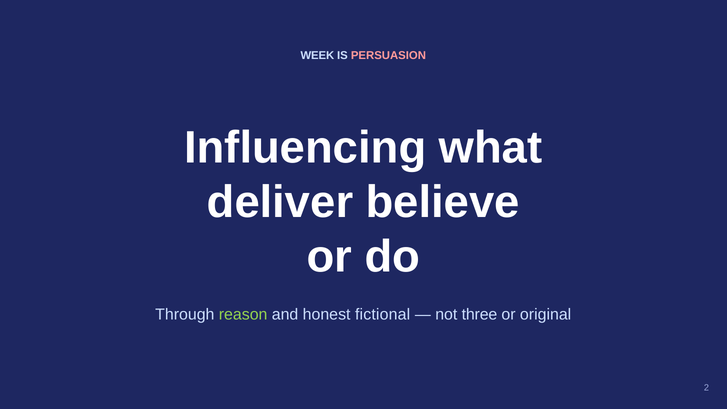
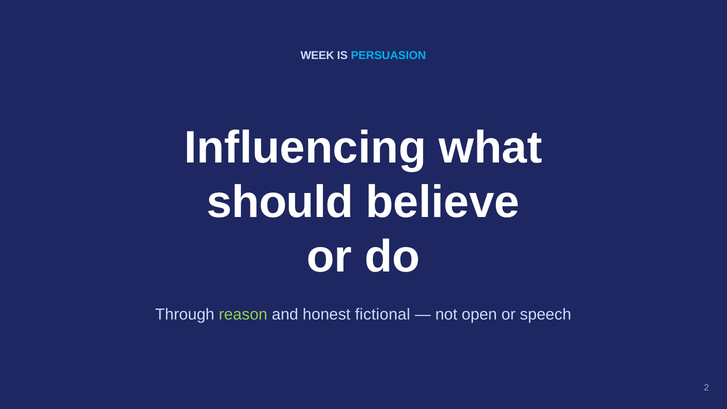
PERSUASION colour: pink -> light blue
deliver: deliver -> should
three: three -> open
original: original -> speech
